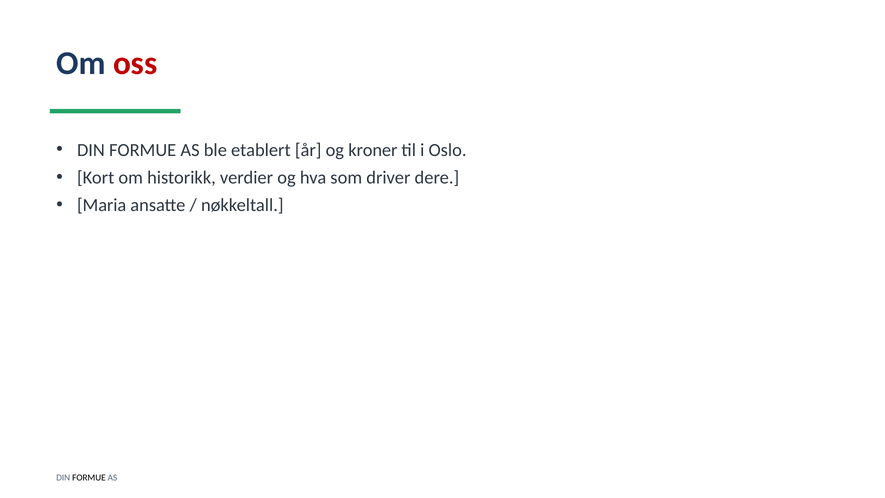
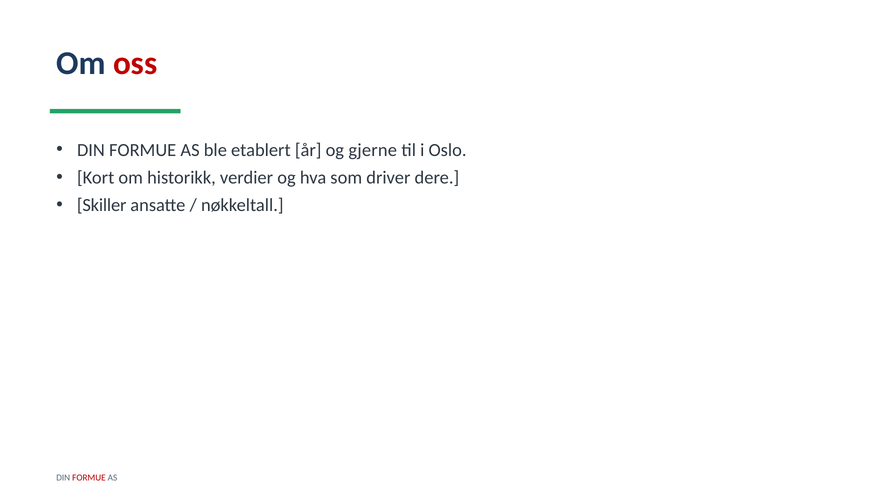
kroner: kroner -> gjerne
Maria: Maria -> Skiller
FORMUE at (89, 478) colour: black -> red
